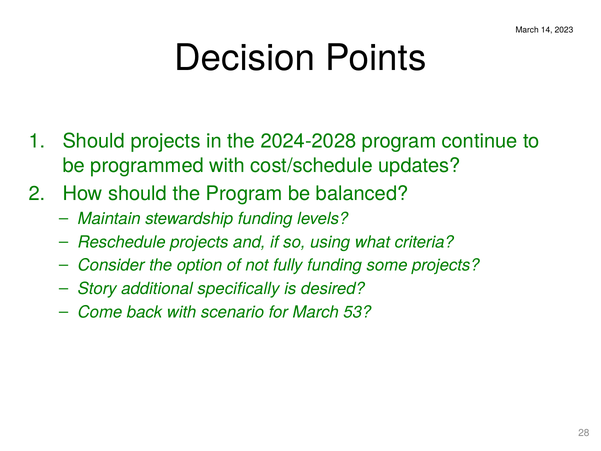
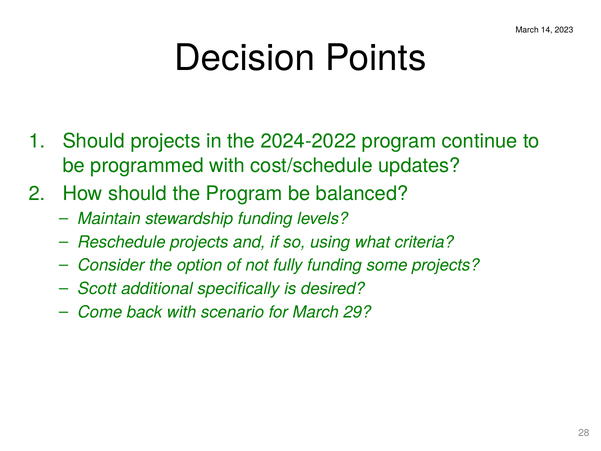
2024-2028: 2024-2028 -> 2024-2022
Story: Story -> Scott
53: 53 -> 29
